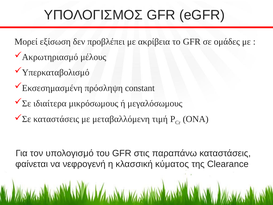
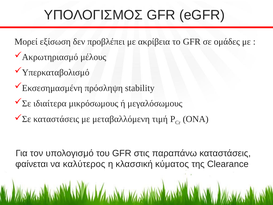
constant: constant -> stability
νεφρογενή: νεφρογενή -> καλύτερος
